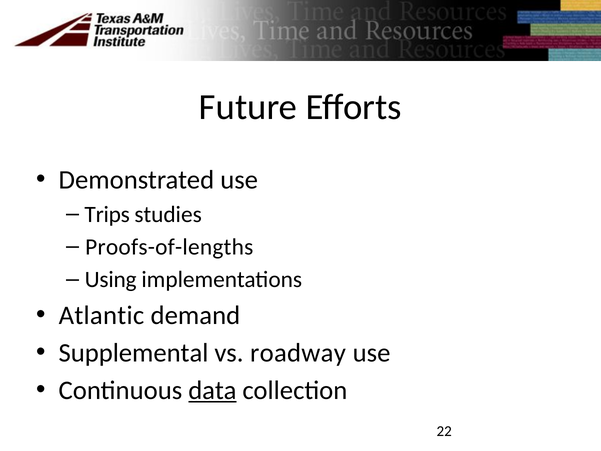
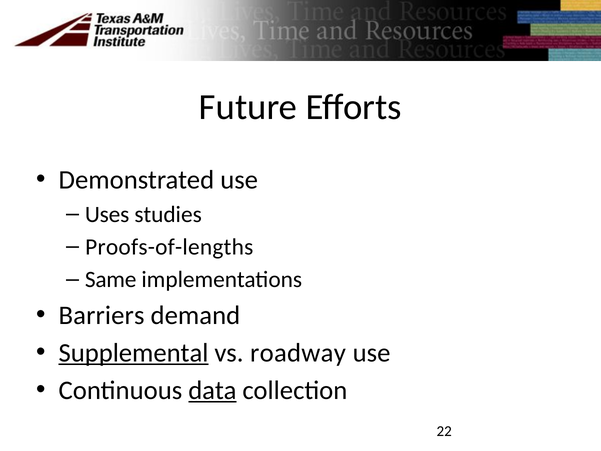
Trips: Trips -> Uses
Using: Using -> Same
Atlantic: Atlantic -> Barriers
Supplemental underline: none -> present
